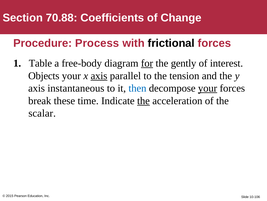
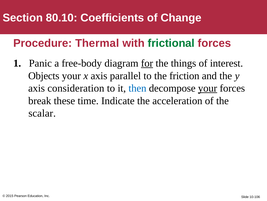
70.88: 70.88 -> 80.10
Process: Process -> Thermal
frictional colour: black -> green
Table: Table -> Panic
gently: gently -> things
axis at (99, 75) underline: present -> none
tension: tension -> friction
instantaneous: instantaneous -> consideration
the at (143, 100) underline: present -> none
